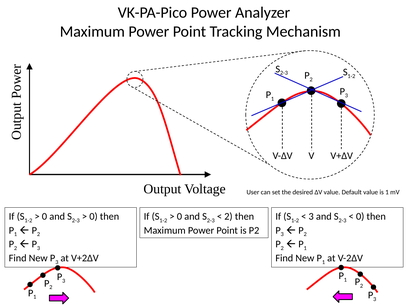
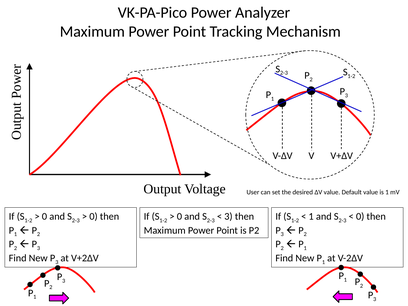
2 at (228, 216): 2 -> 3
3 at (311, 216): 3 -> 1
